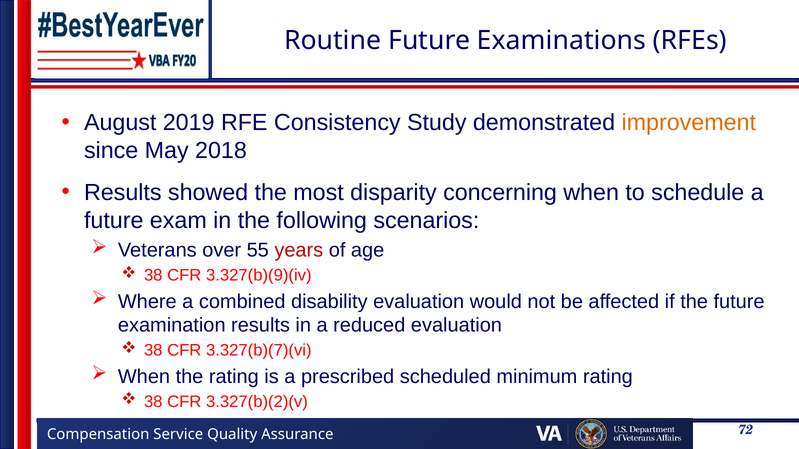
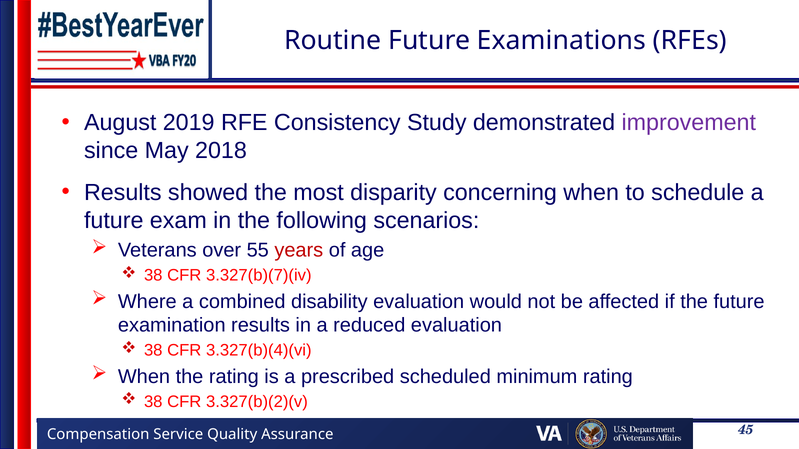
improvement colour: orange -> purple
3.327(b)(9)(iv: 3.327(b)(9)(iv -> 3.327(b)(7)(iv
3.327(b)(7)(vi: 3.327(b)(7)(vi -> 3.327(b)(4)(vi
72: 72 -> 45
